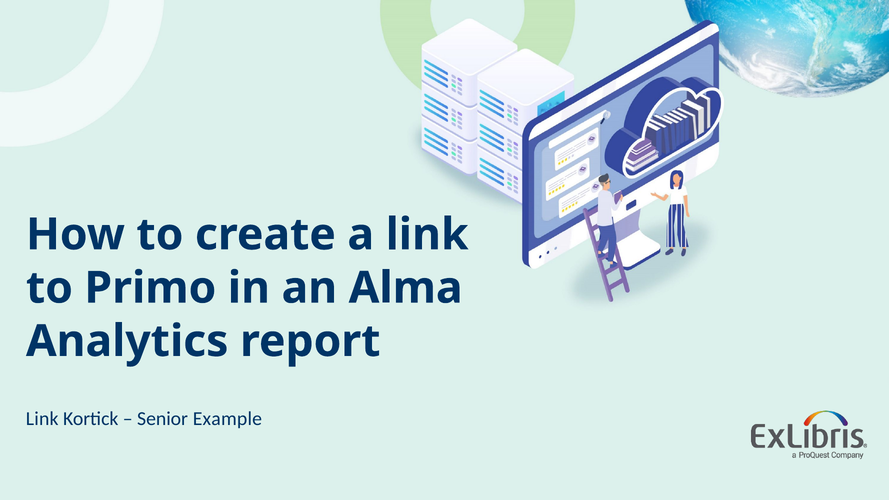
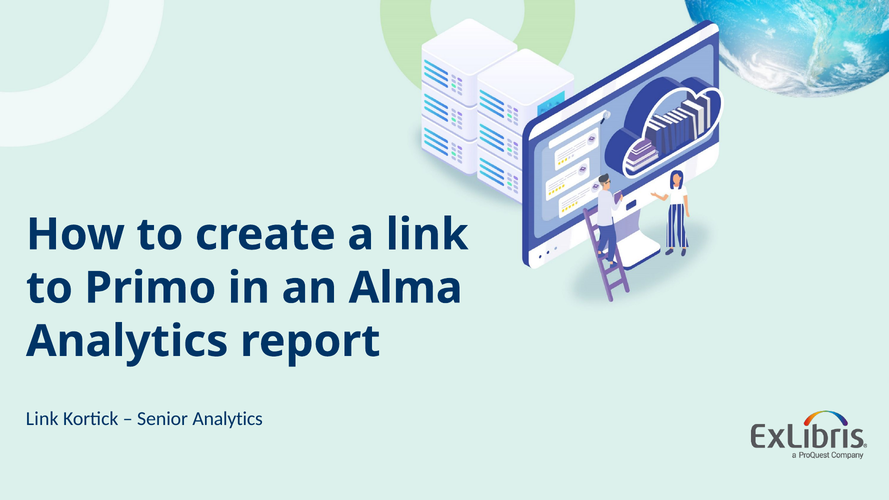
Senior Example: Example -> Analytics
